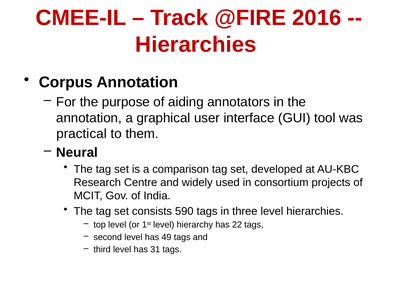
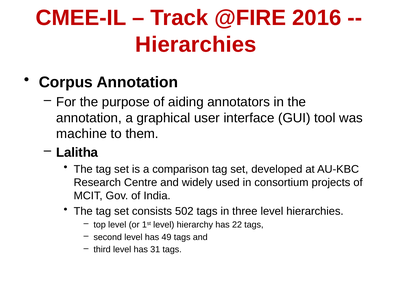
practical: practical -> machine
Neural: Neural -> Lalitha
590: 590 -> 502
